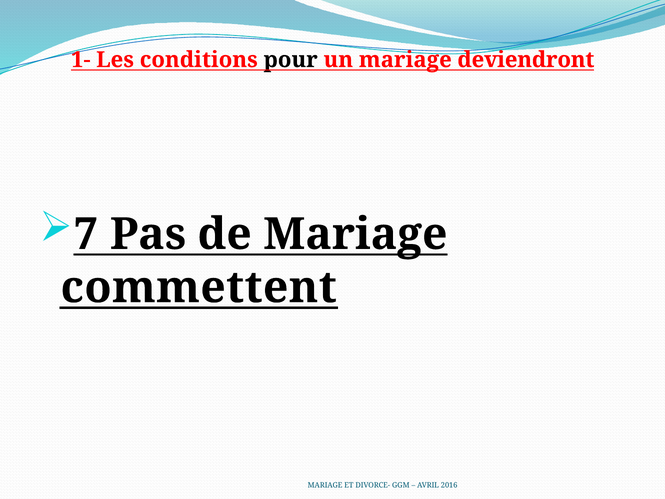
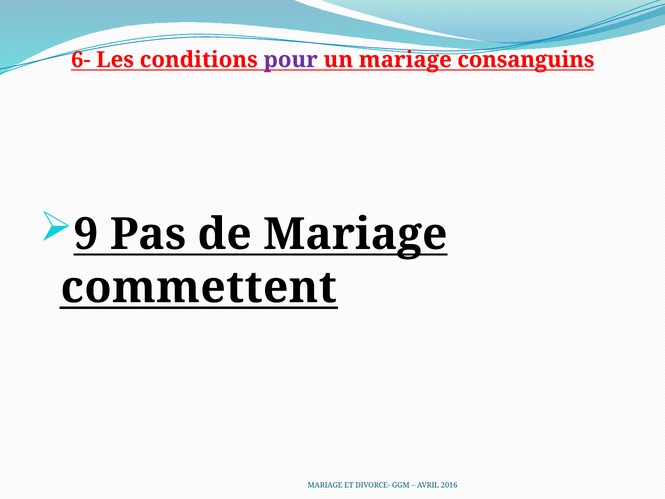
1-: 1- -> 6-
pour colour: black -> purple
deviendront: deviendront -> consanguins
7: 7 -> 9
